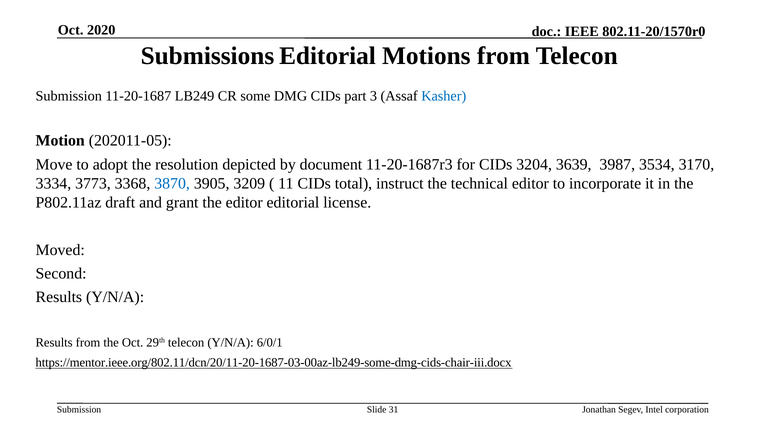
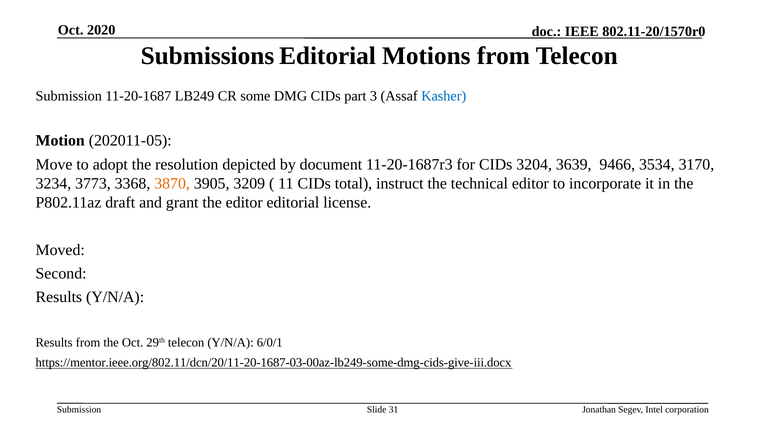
3987: 3987 -> 9466
3334: 3334 -> 3234
3870 colour: blue -> orange
https://mentor.ieee.org/802.11/dcn/20/11-20-1687-03-00az-lb249-some-dmg-cids-chair-iii.docx: https://mentor.ieee.org/802.11/dcn/20/11-20-1687-03-00az-lb249-some-dmg-cids-chair-iii.docx -> https://mentor.ieee.org/802.11/dcn/20/11-20-1687-03-00az-lb249-some-dmg-cids-give-iii.docx
